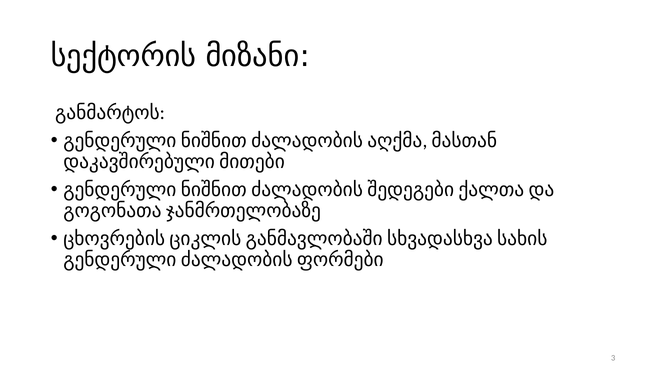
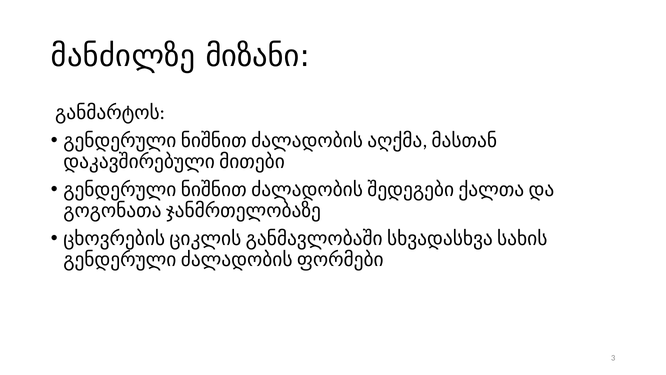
სექტორის: სექტორის -> მანძილზე
